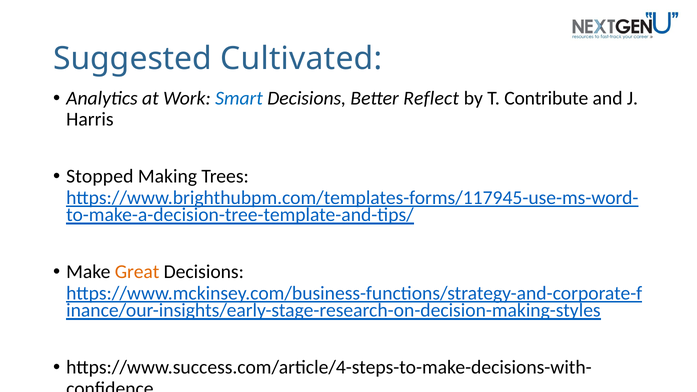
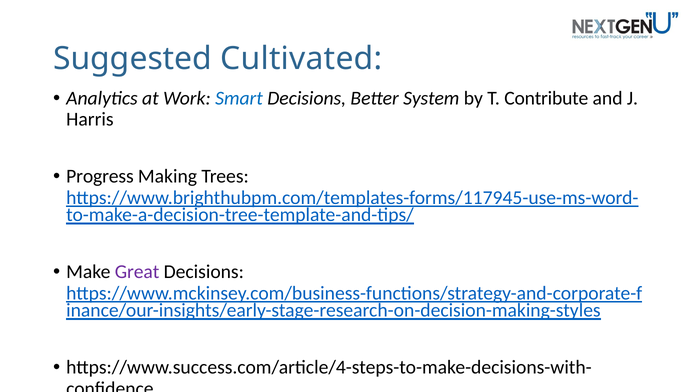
Reflect: Reflect -> System
Stopped: Stopped -> Progress
Great colour: orange -> purple
